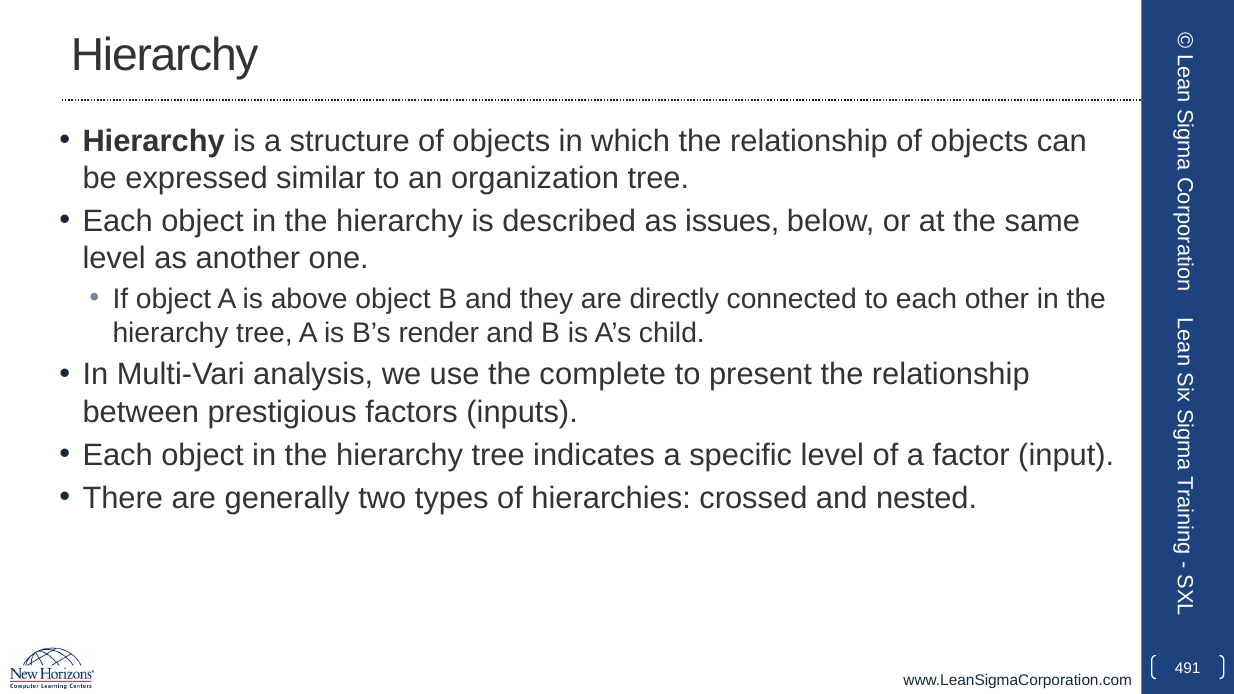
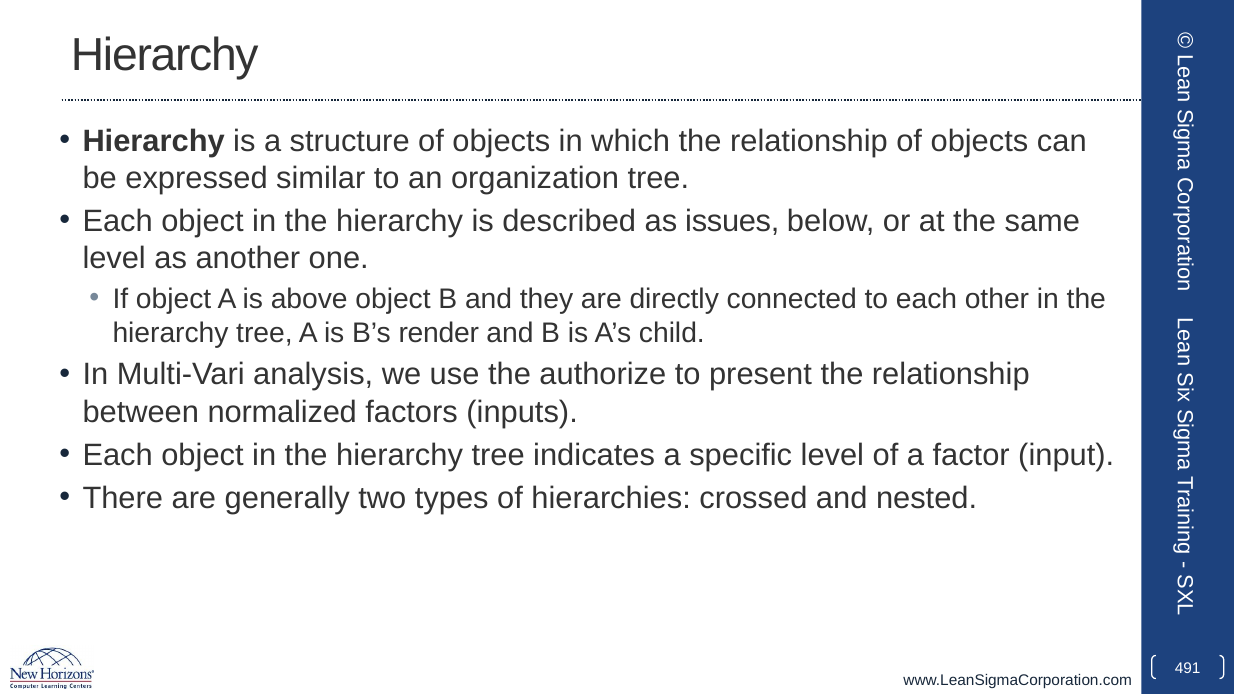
complete: complete -> authorize
prestigious: prestigious -> normalized
